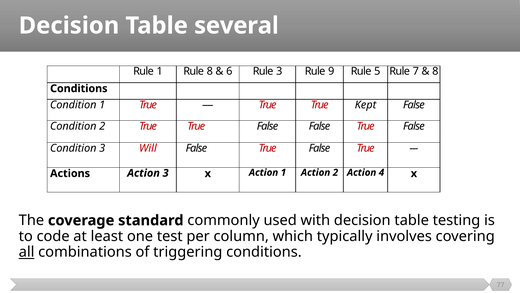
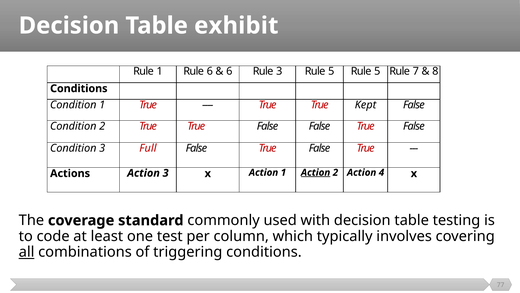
several: several -> exhibit
Rule 8: 8 -> 6
3 Rule 9: 9 -> 5
Will: Will -> Full
Action at (316, 172) underline: none -> present
